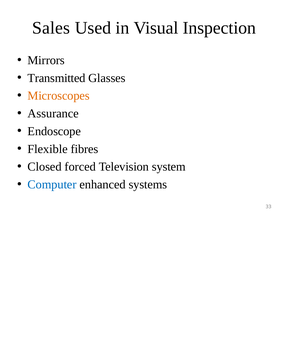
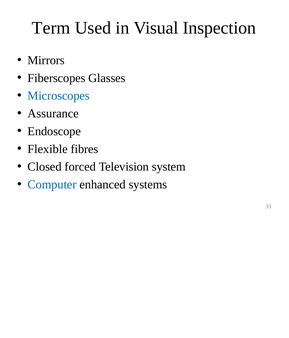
Sales: Sales -> Term
Transmitted: Transmitted -> Fiberscopes
Microscopes colour: orange -> blue
